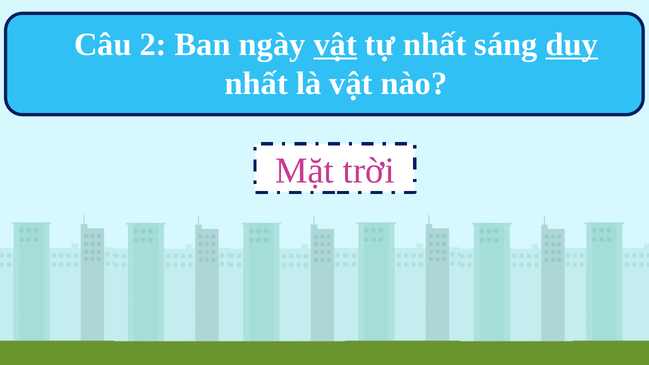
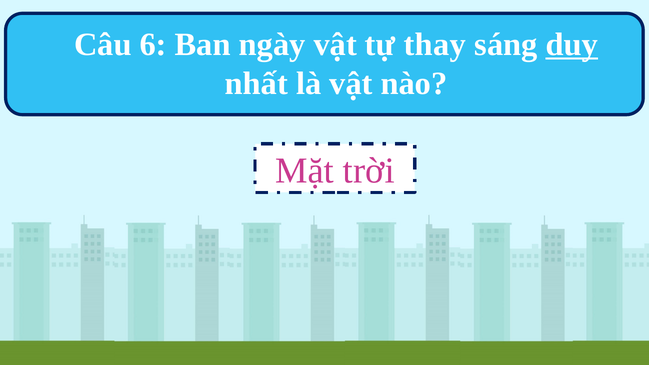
2: 2 -> 6
vật at (335, 44) underline: present -> none
tự nhất: nhất -> thay
